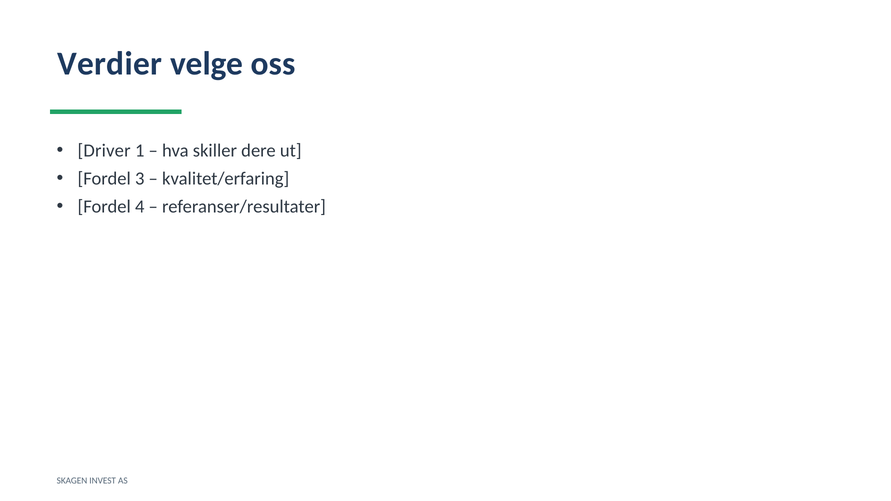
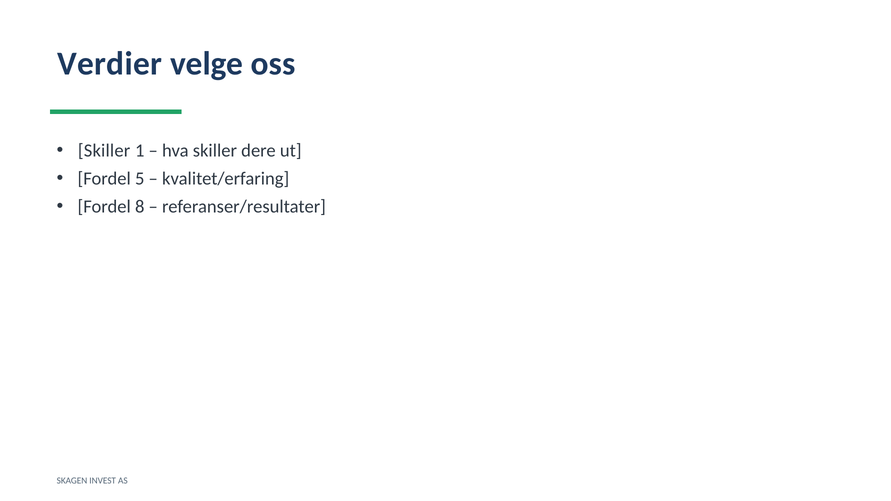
Driver at (104, 151): Driver -> Skiller
3: 3 -> 5
4: 4 -> 8
